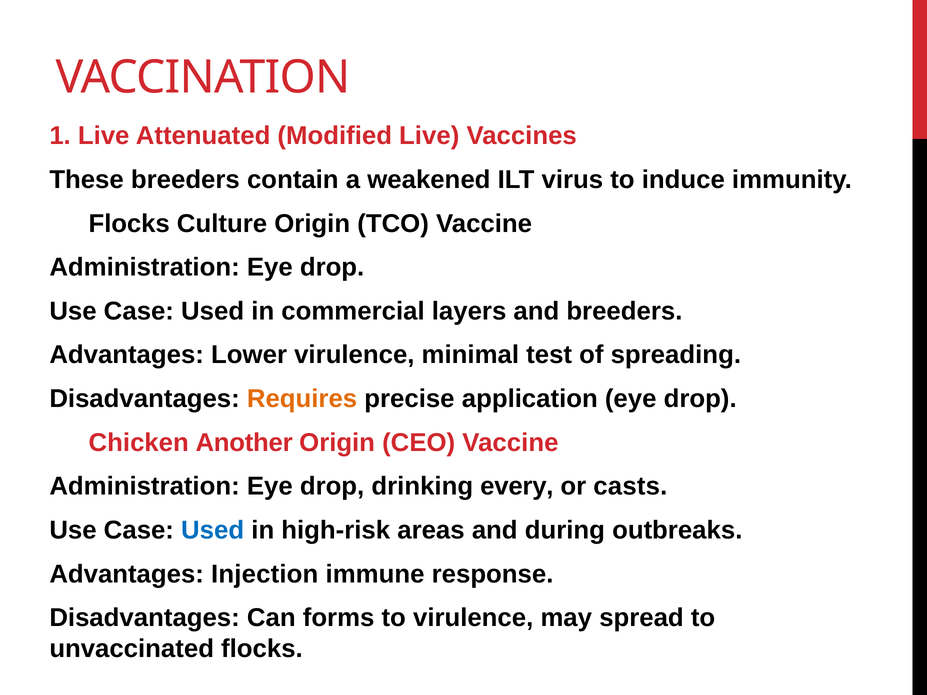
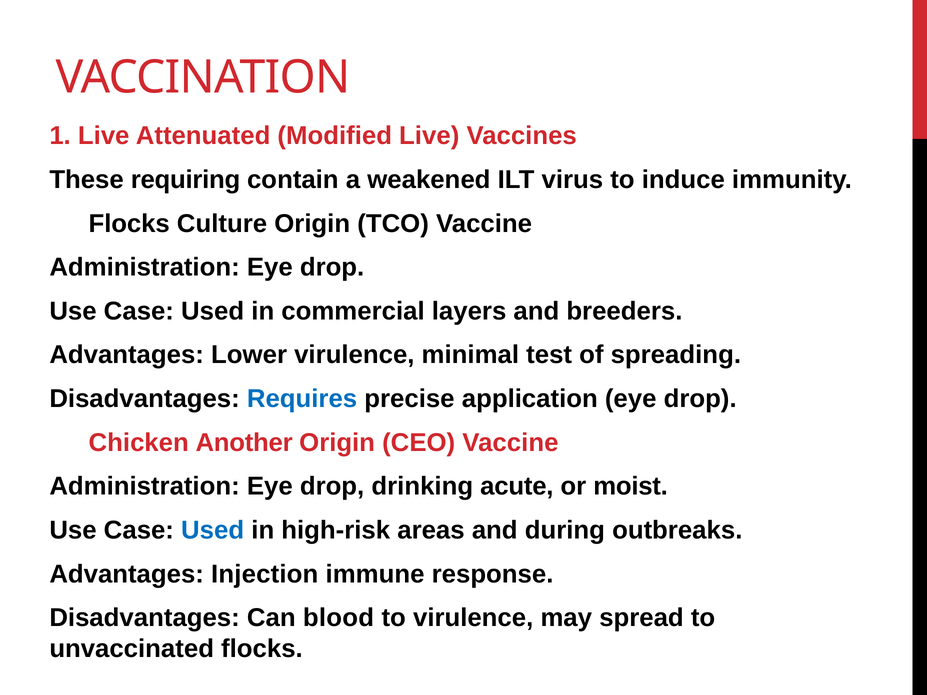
These breeders: breeders -> requiring
Requires colour: orange -> blue
every: every -> acute
casts: casts -> moist
forms: forms -> blood
